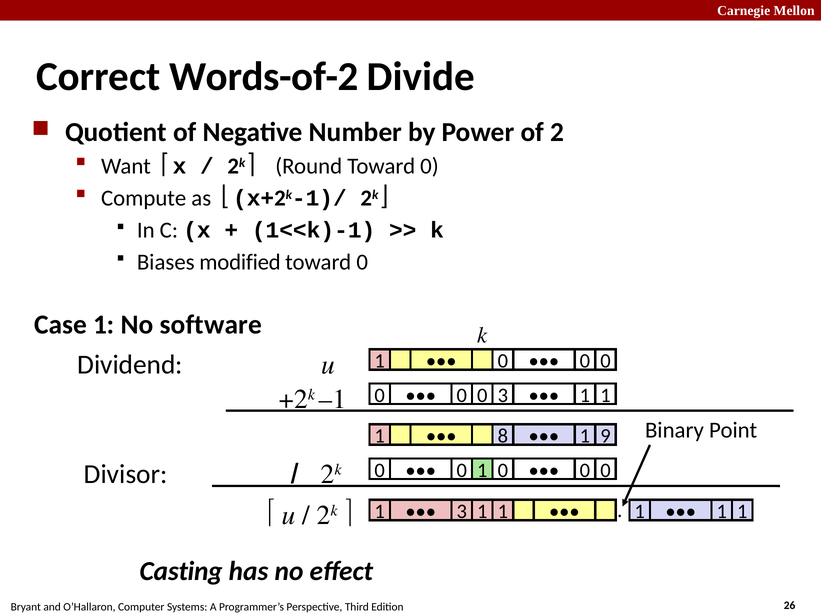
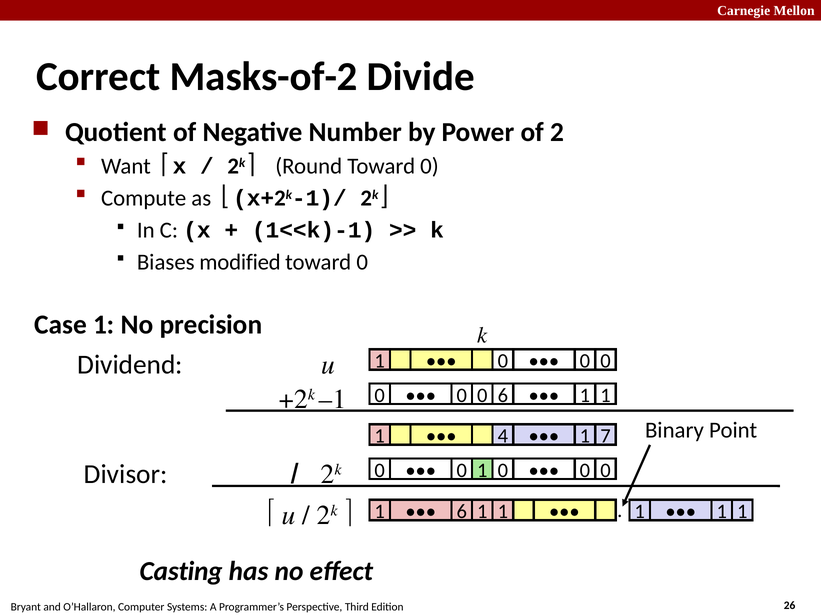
Words-of-2: Words-of-2 -> Masks-of-2
software: software -> precision
0 0 3: 3 -> 6
8: 8 -> 4
9: 9 -> 7
3 at (462, 511): 3 -> 6
